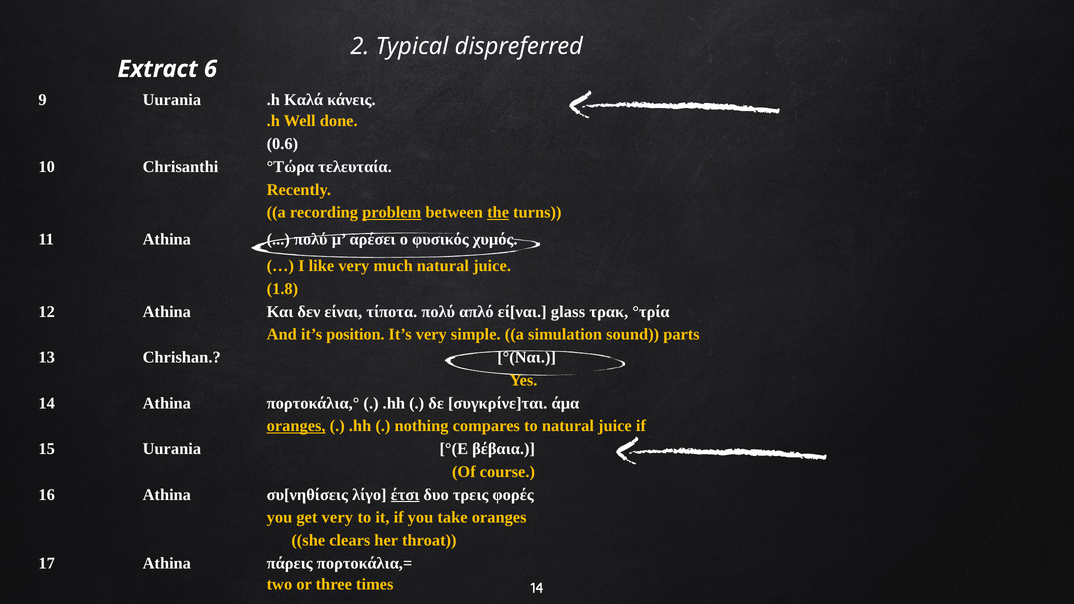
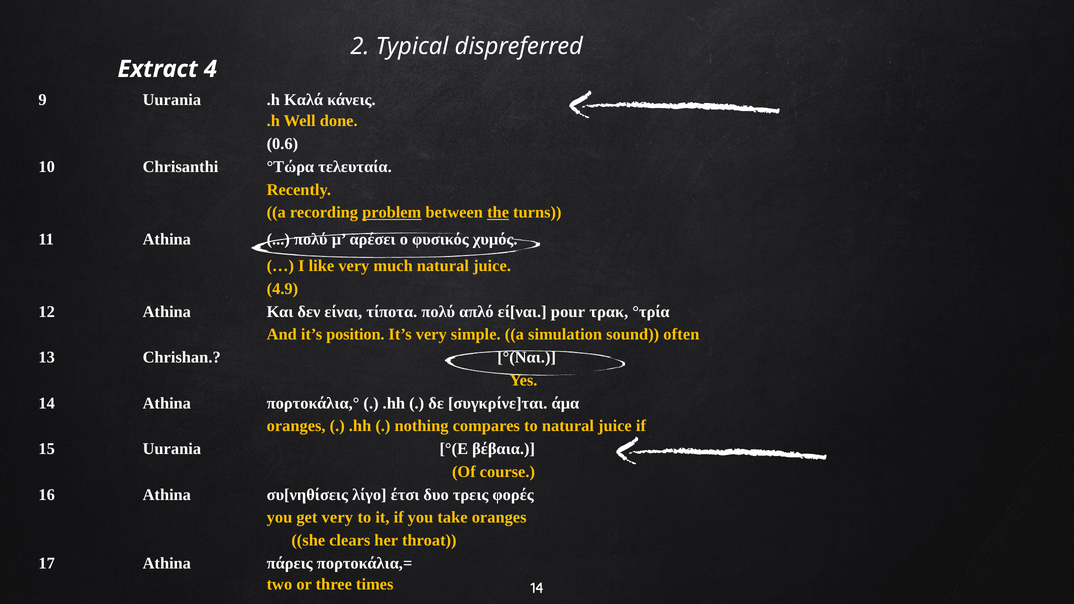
6: 6 -> 4
1.8: 1.8 -> 4.9
glass: glass -> pour
parts: parts -> often
oranges at (296, 426) underline: present -> none
έτσι underline: present -> none
